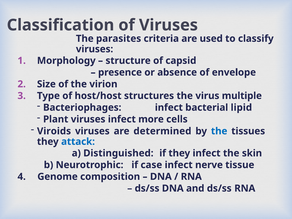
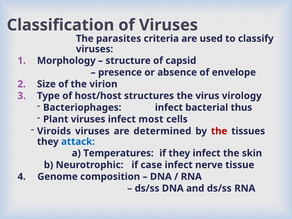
multiple: multiple -> virology
lipid: lipid -> thus
more: more -> most
the at (219, 131) colour: blue -> red
Distinguished: Distinguished -> Temperatures
